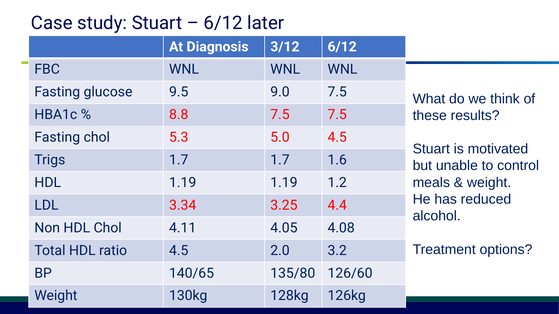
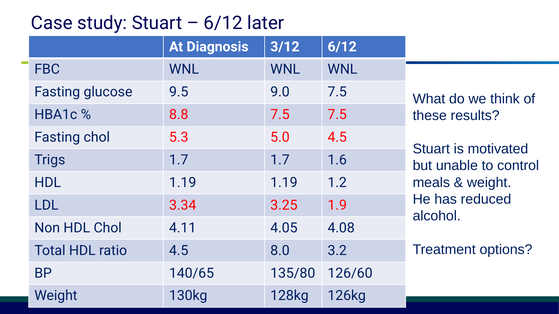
4.4: 4.4 -> 1.9
2.0: 2.0 -> 8.0
